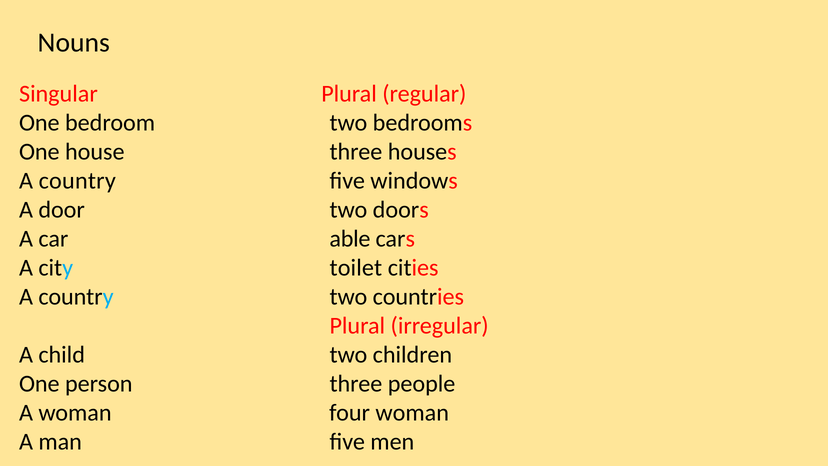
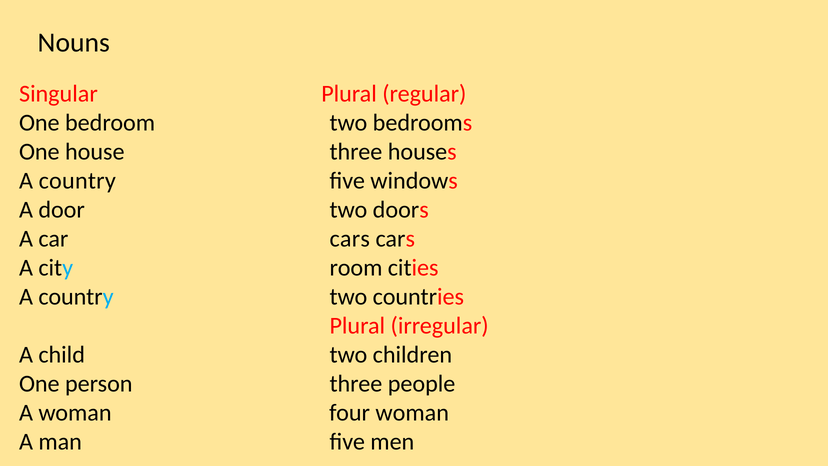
car able: able -> cars
toilet: toilet -> room
